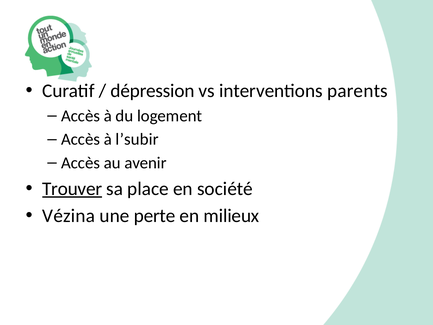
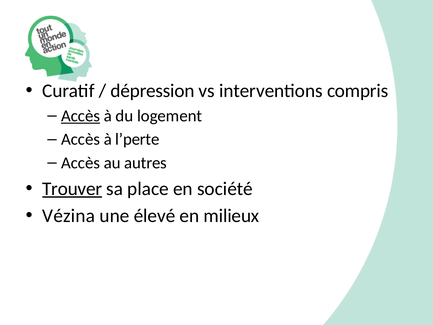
parents: parents -> compris
Accès at (81, 116) underline: none -> present
l’subir: l’subir -> l’perte
avenir: avenir -> autres
perte: perte -> élevé
